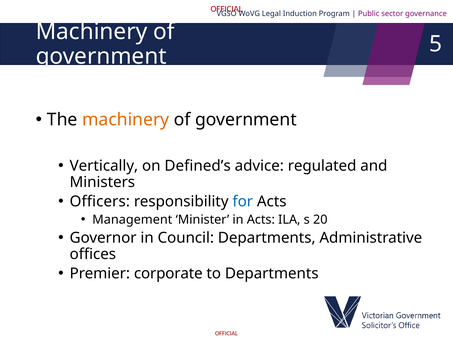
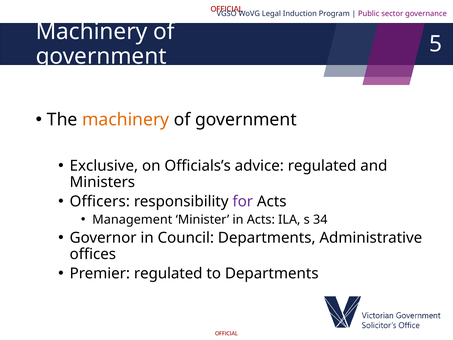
Vertically: Vertically -> Exclusive
Defined’s: Defined’s -> Officials’s
for colour: blue -> purple
20: 20 -> 34
Premier corporate: corporate -> regulated
